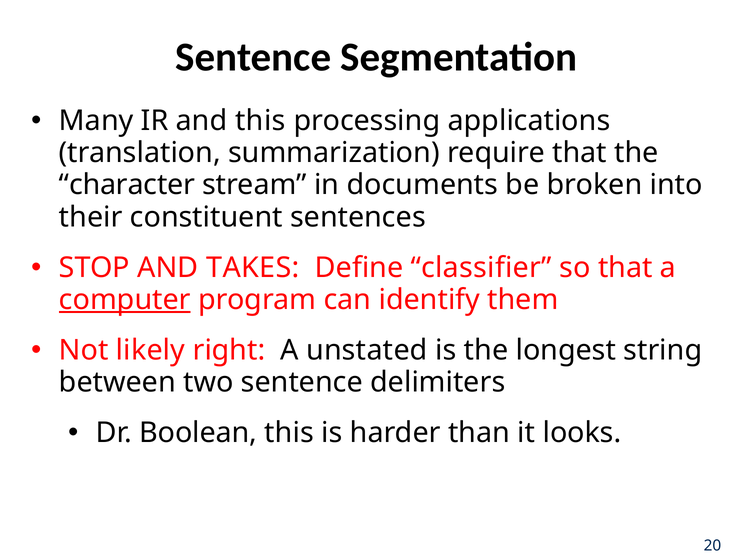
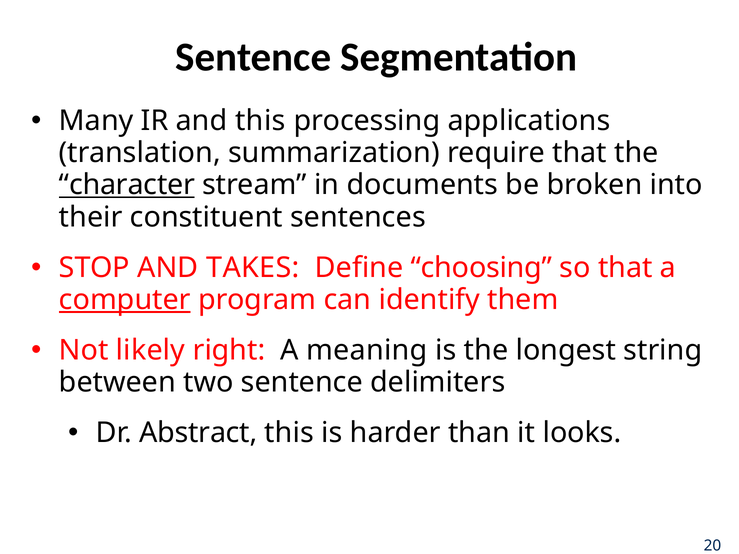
character underline: none -> present
classifier: classifier -> choosing
unstated: unstated -> meaning
Boolean: Boolean -> Abstract
